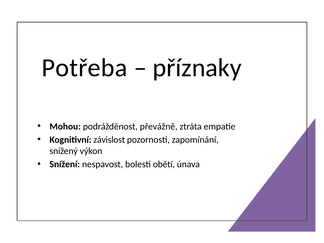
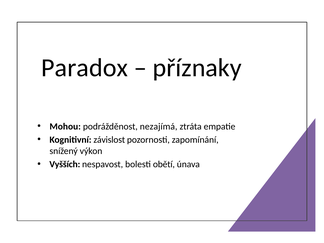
Potřeba: Potřeba -> Paradox
převážně: převážně -> nezajímá
Snížení: Snížení -> Vyšších
